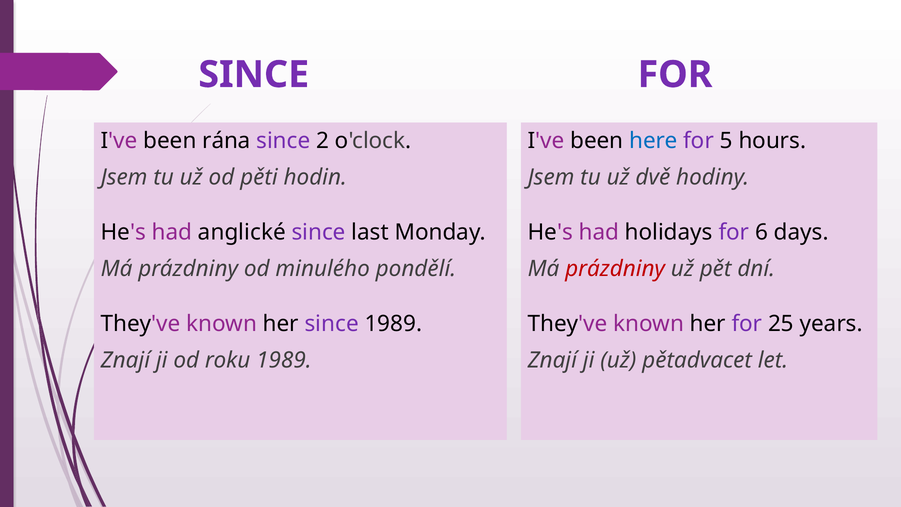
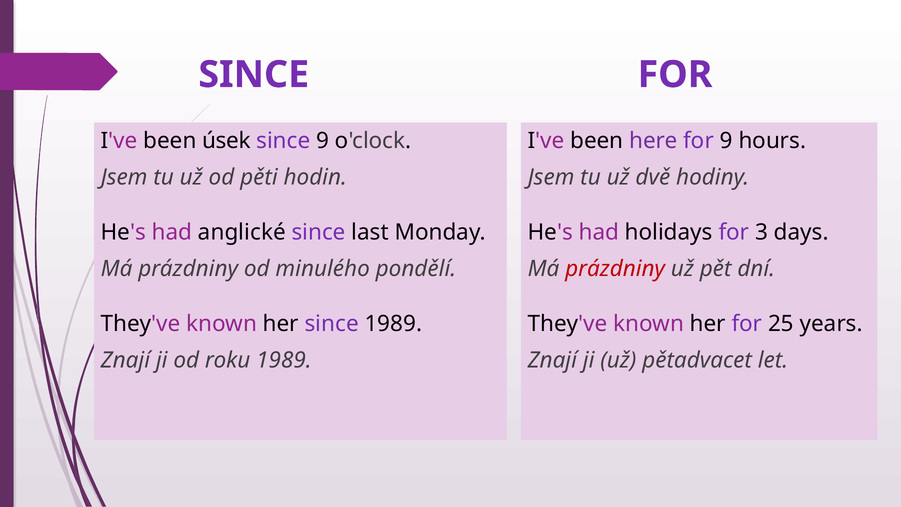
rána: rána -> úsek
since 2: 2 -> 9
here colour: blue -> purple
for 5: 5 -> 9
6: 6 -> 3
